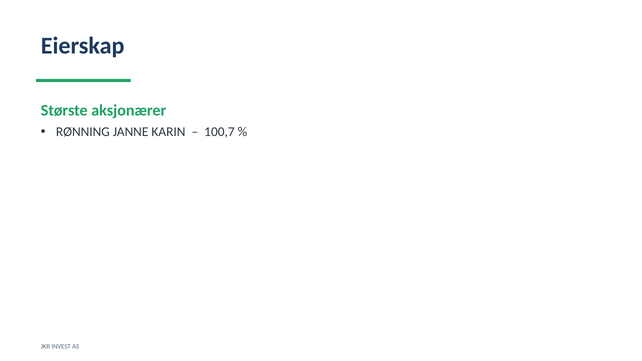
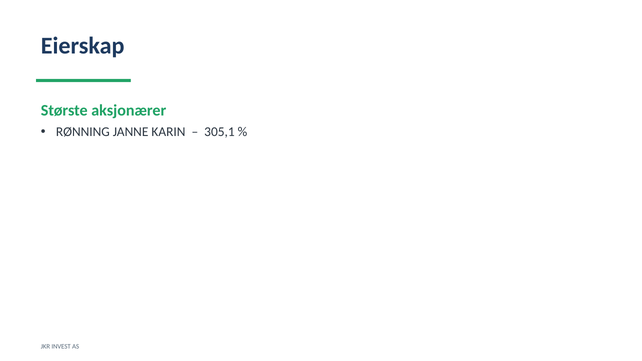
100,7: 100,7 -> 305,1
